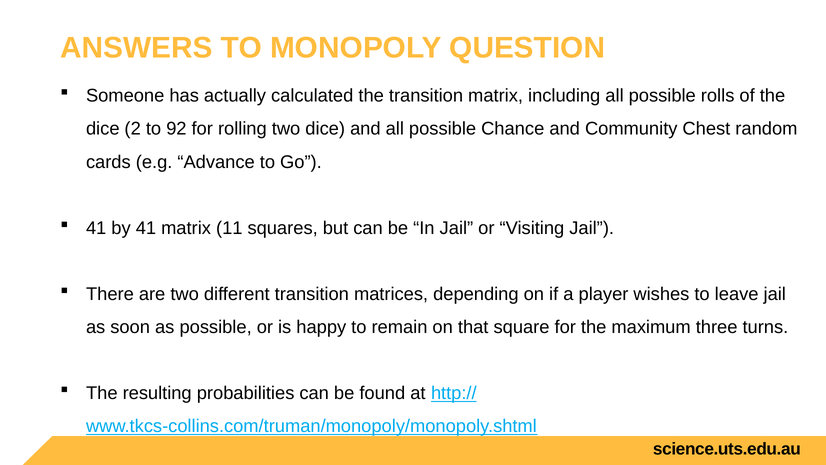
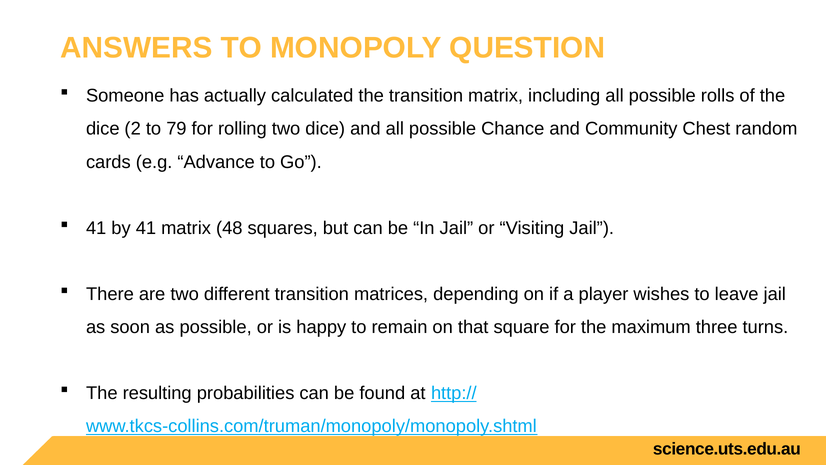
92: 92 -> 79
11: 11 -> 48
